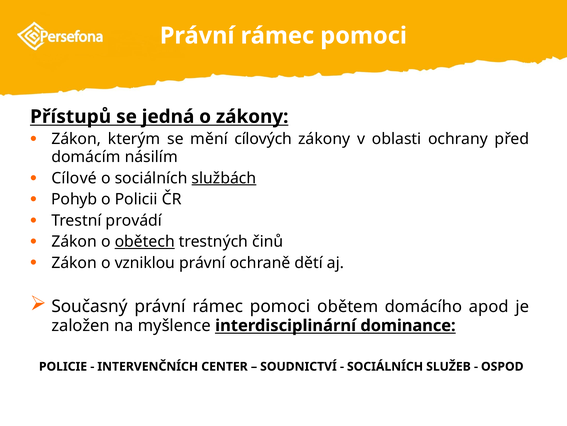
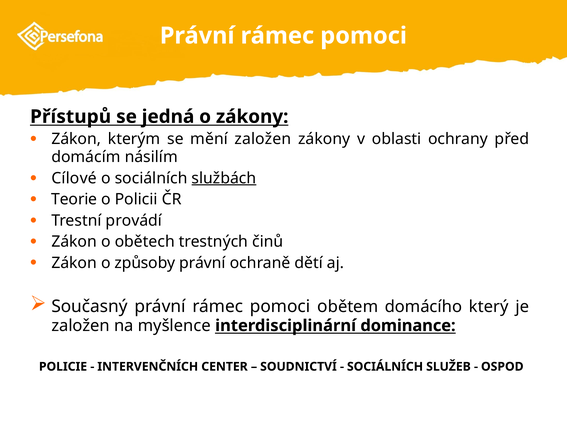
mění cílových: cílových -> založen
Pohyb: Pohyb -> Teorie
obětech underline: present -> none
vzniklou: vzniklou -> způsoby
apod: apod -> který
